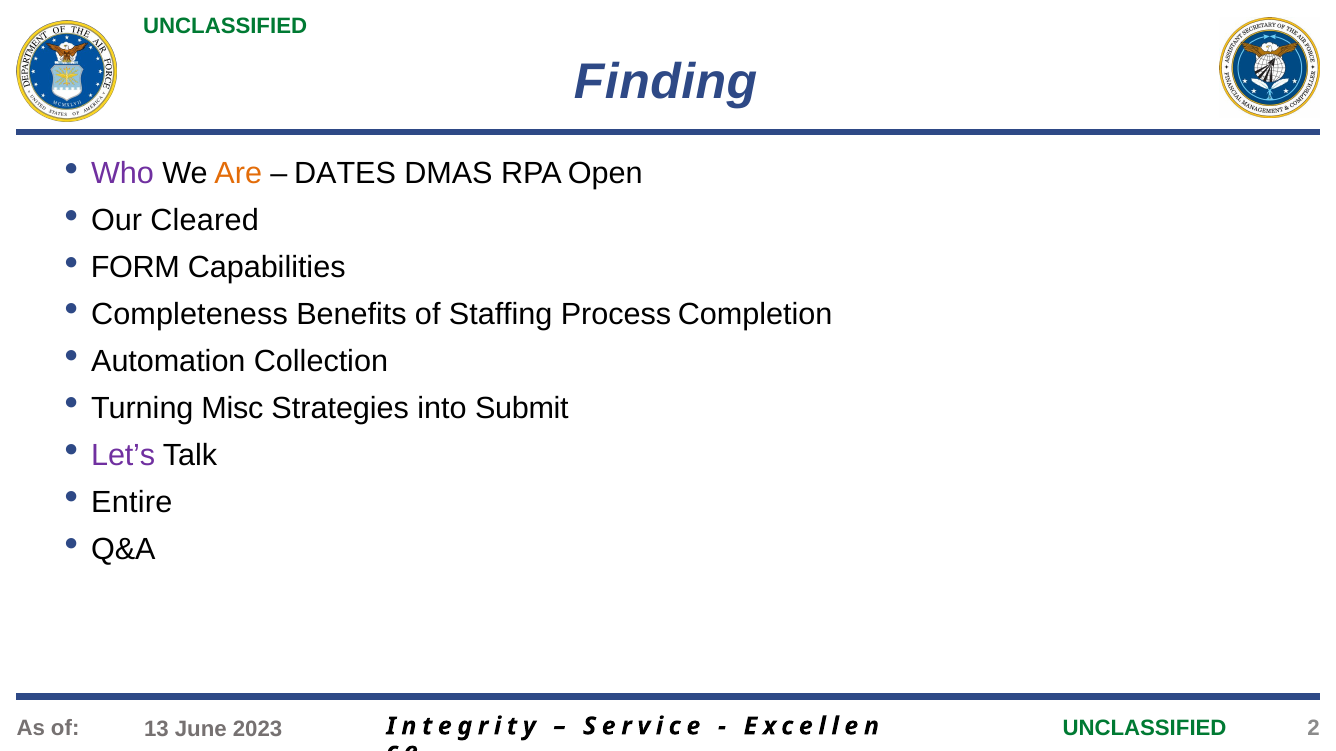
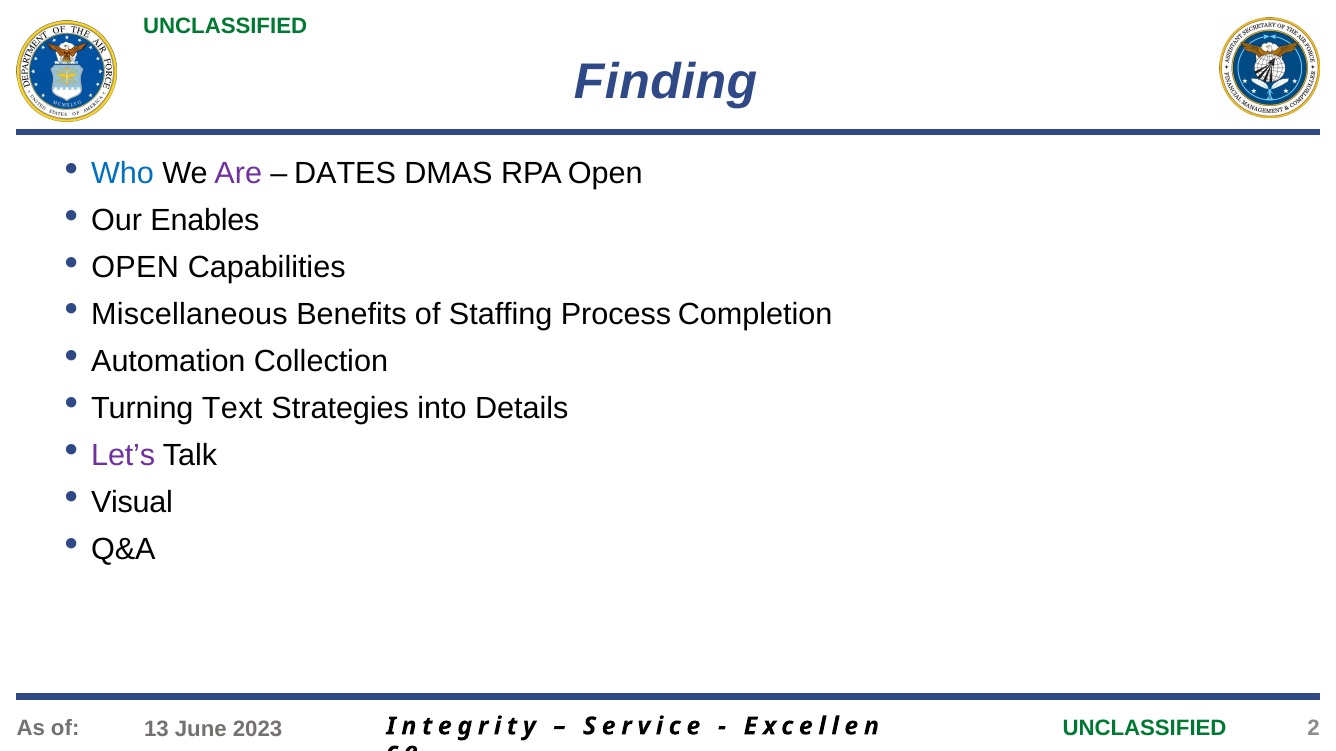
Who colour: purple -> blue
Are colour: orange -> purple
Cleared: Cleared -> Enables
FORM at (135, 268): FORM -> OPEN
Completeness: Completeness -> Miscellaneous
Misc: Misc -> Text
Submit: Submit -> Details
Entire: Entire -> Visual
